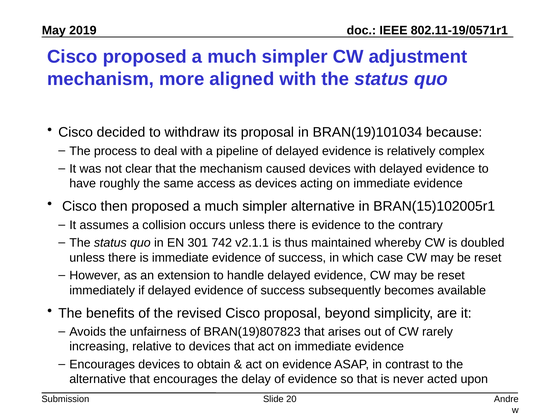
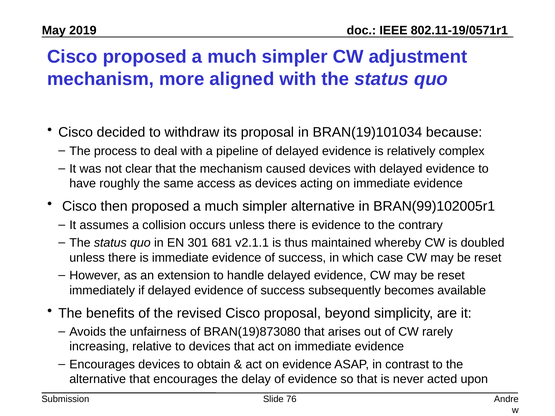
BRAN(15)102005r1: BRAN(15)102005r1 -> BRAN(99)102005r1
742: 742 -> 681
BRAN(19)807823: BRAN(19)807823 -> BRAN(19)873080
20: 20 -> 76
